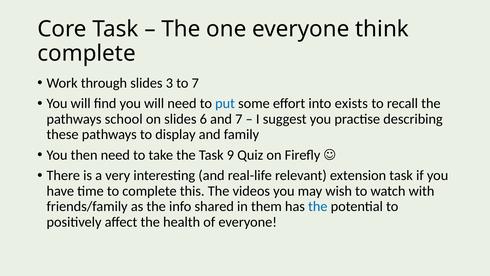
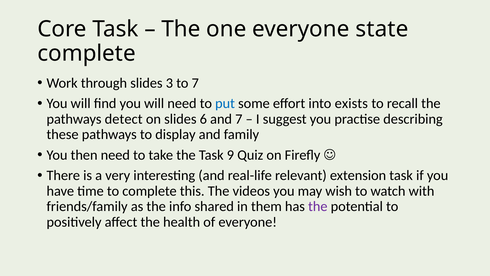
think: think -> state
school: school -> detect
the at (318, 206) colour: blue -> purple
